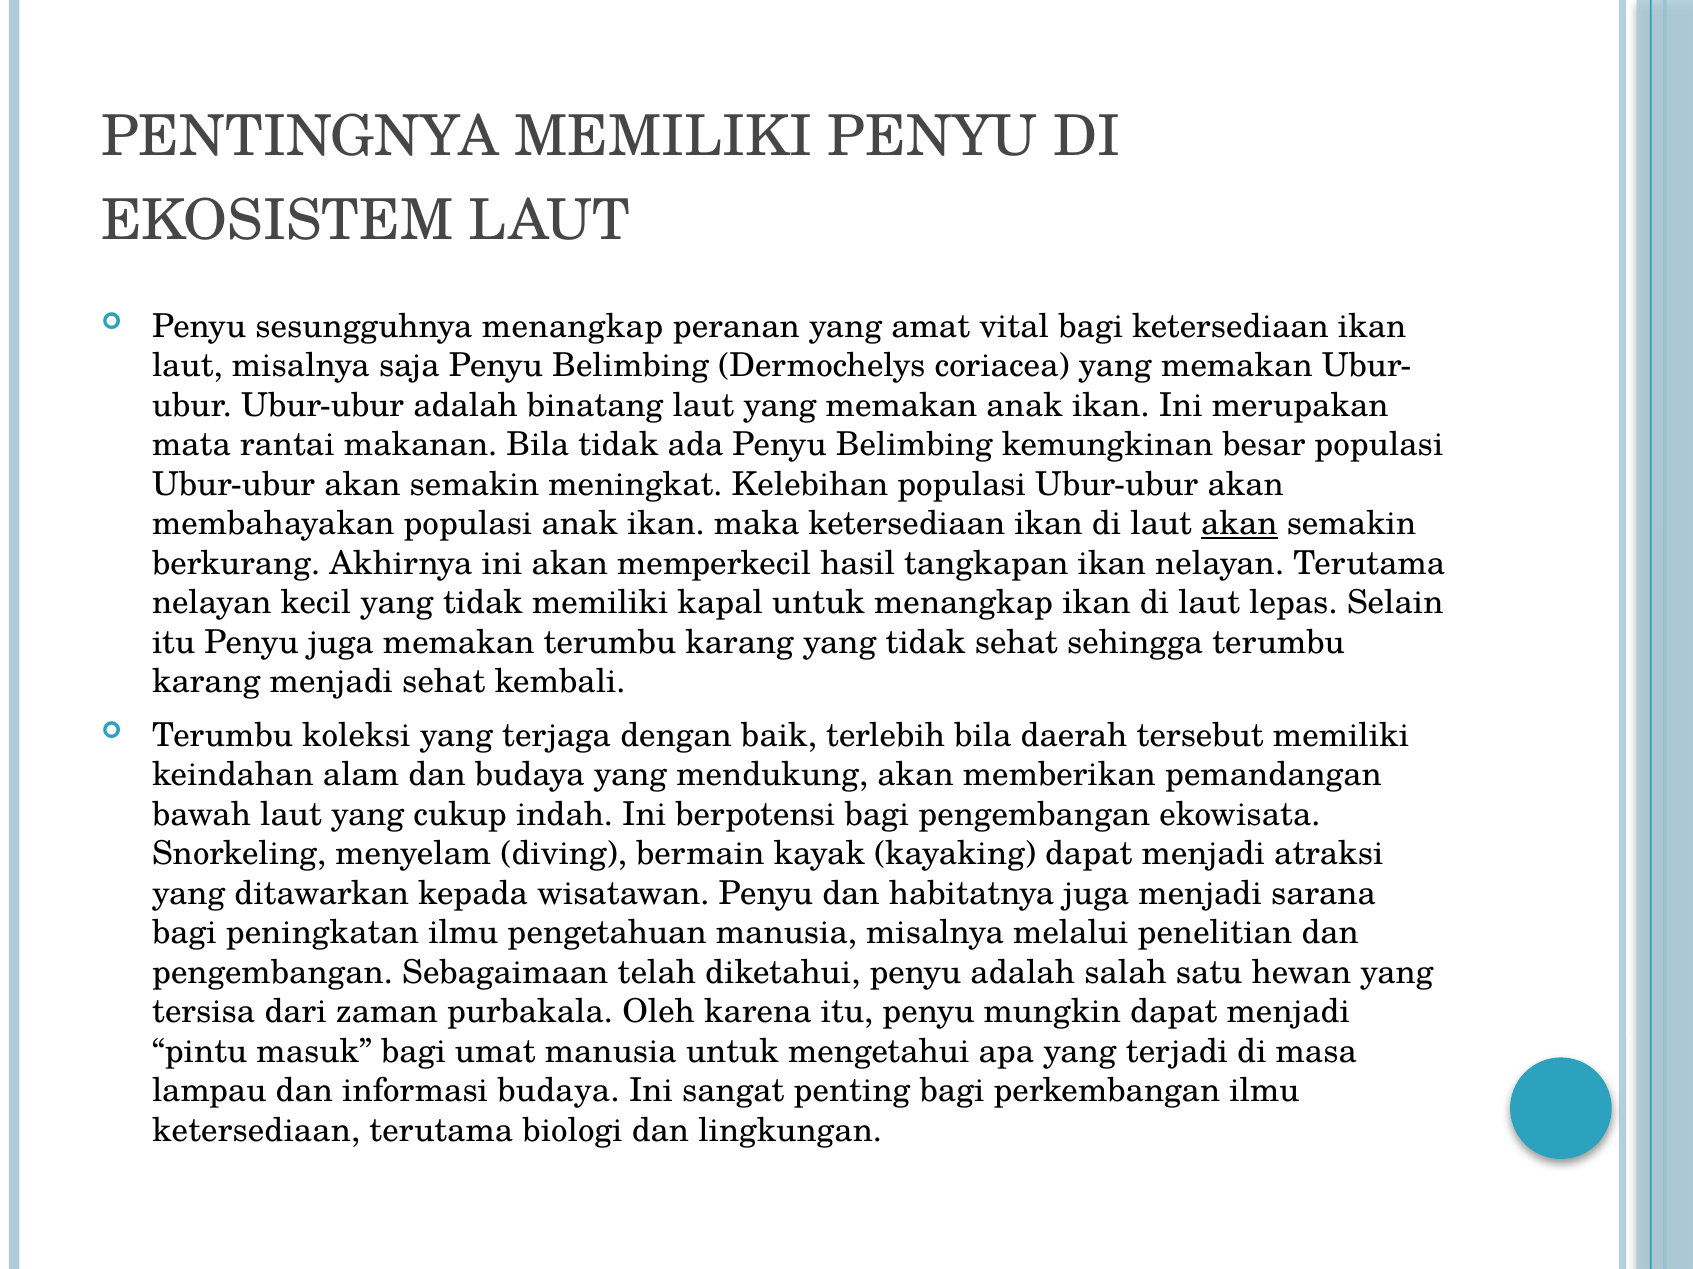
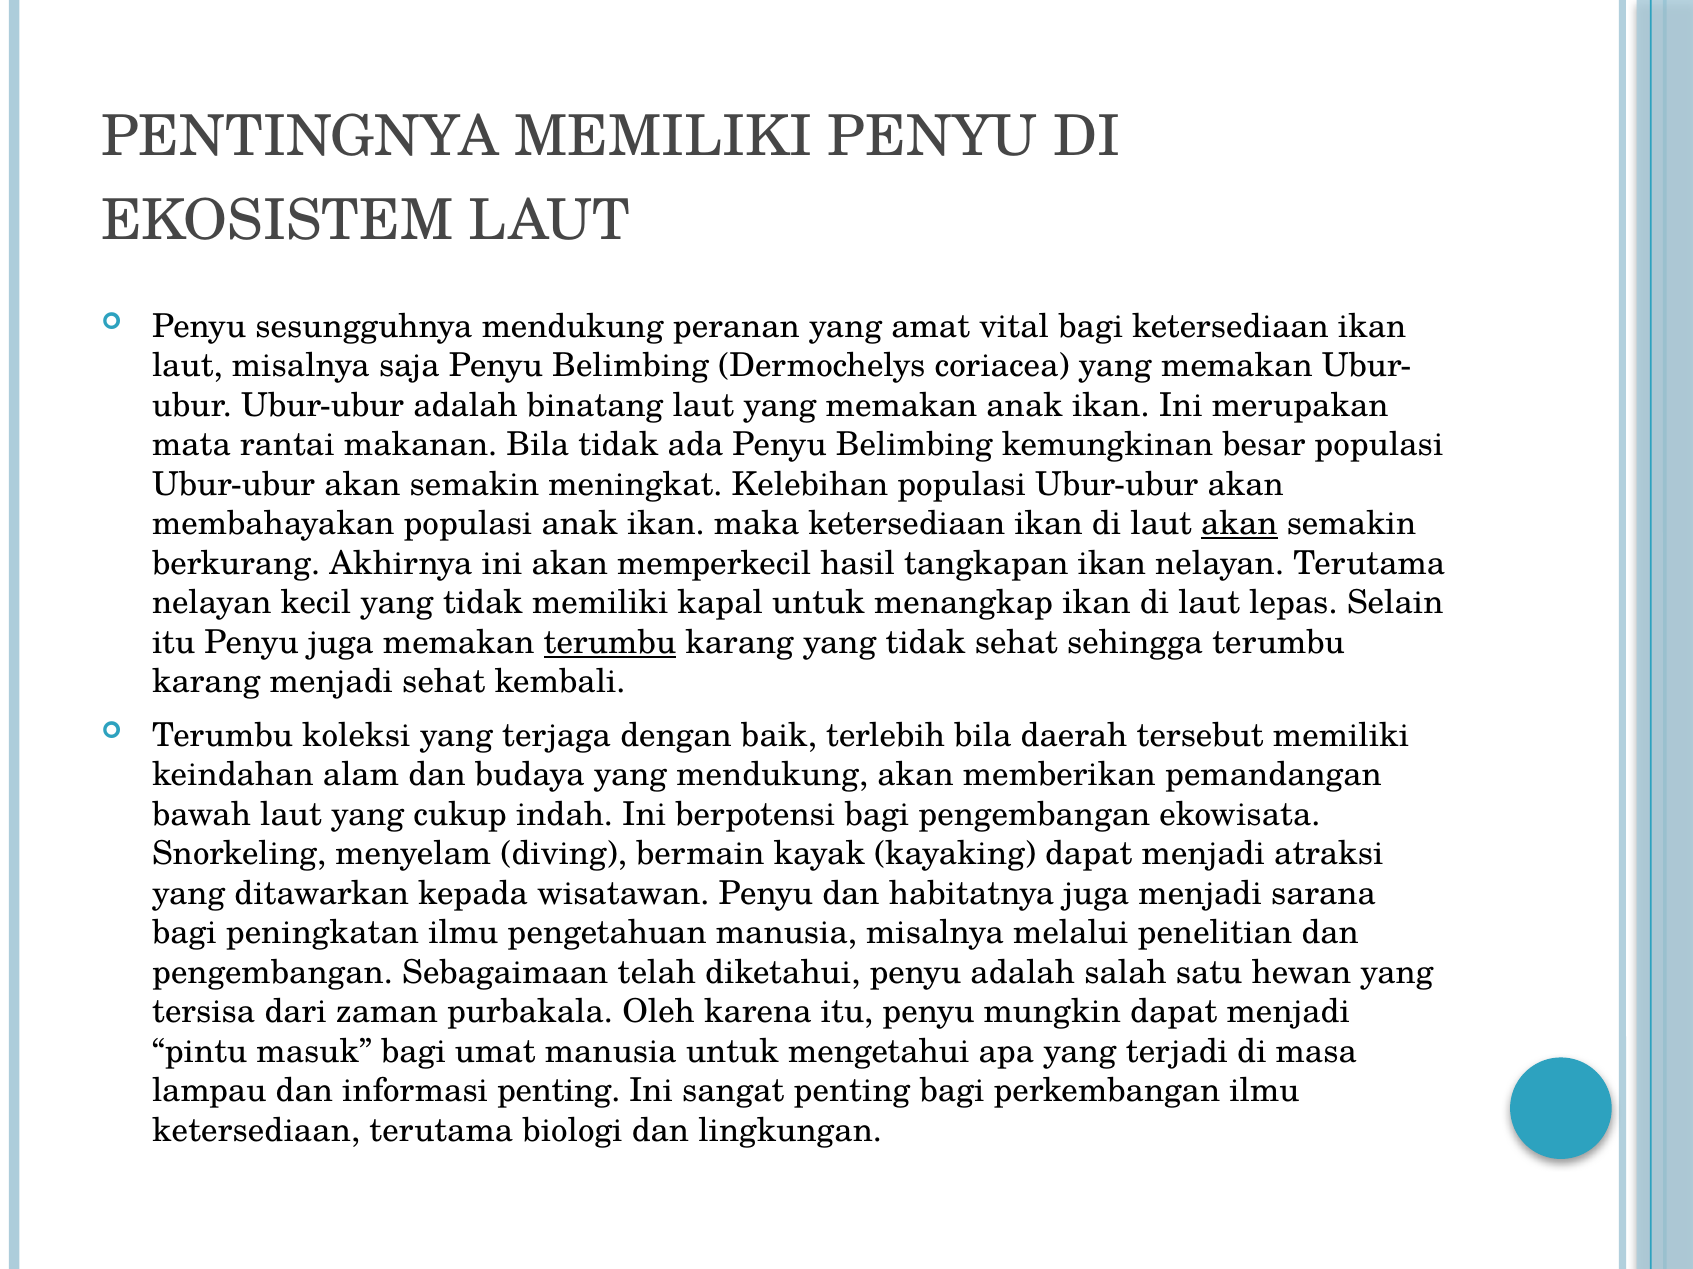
sesungguhnya menangkap: menangkap -> mendukung
terumbu at (610, 643) underline: none -> present
informasi budaya: budaya -> penting
